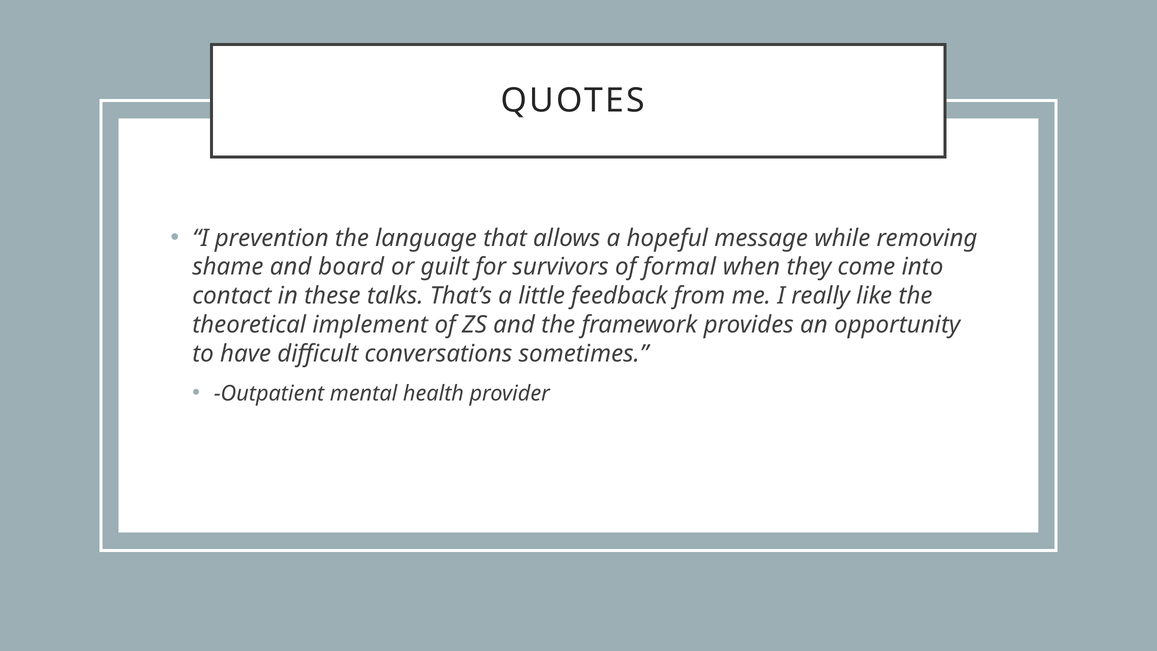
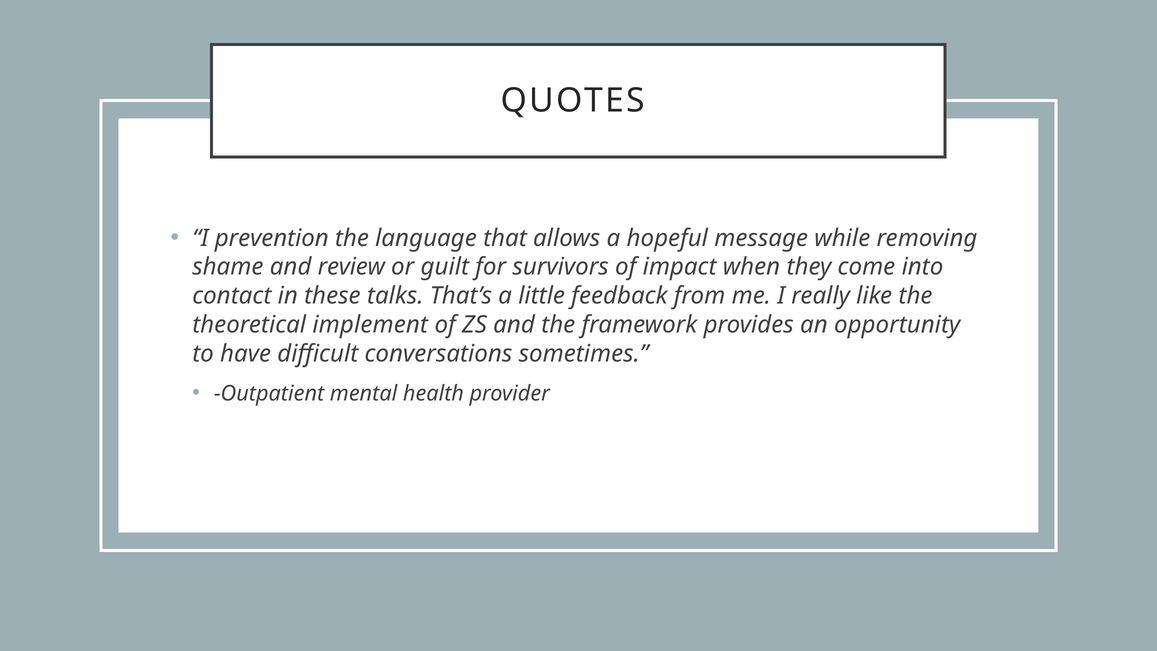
board: board -> review
formal: formal -> impact
